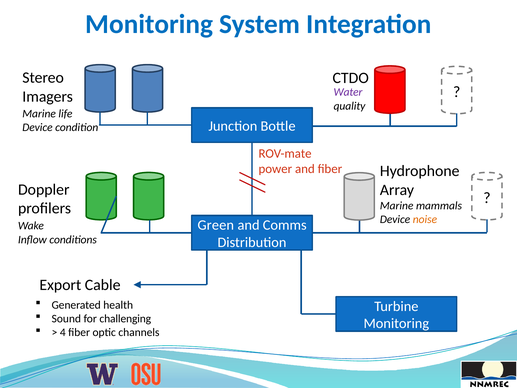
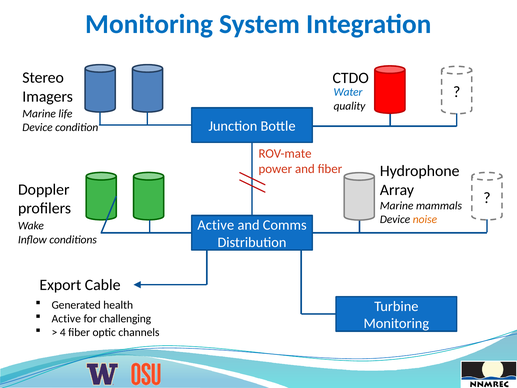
Water colour: purple -> blue
Green at (216, 225): Green -> Active
Sound at (66, 318): Sound -> Active
